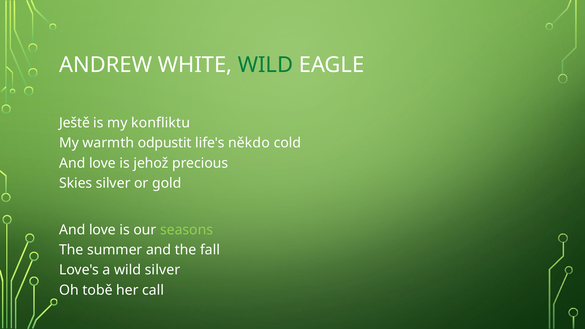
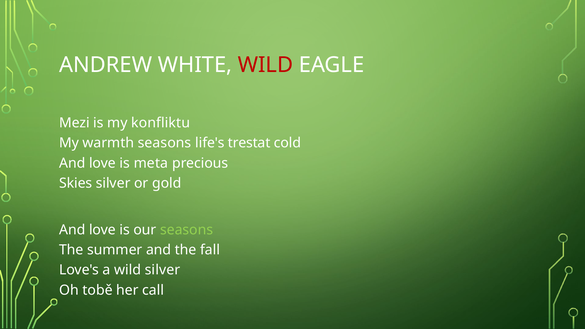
WILD at (265, 65) colour: green -> red
Ještě: Ještě -> Mezi
warmth odpustit: odpustit -> seasons
někdo: někdo -> trestat
jehož: jehož -> meta
